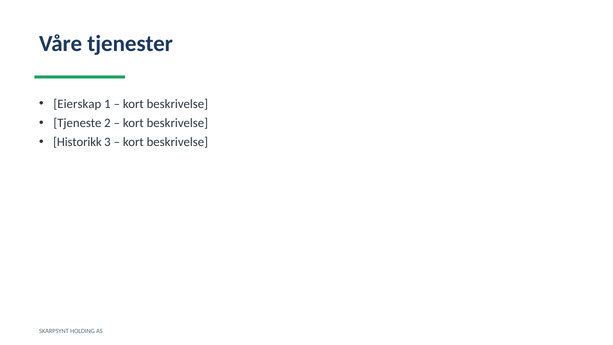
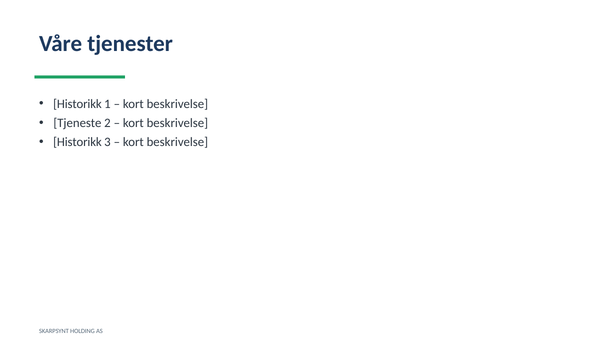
Eierskap at (77, 104): Eierskap -> Historikk
